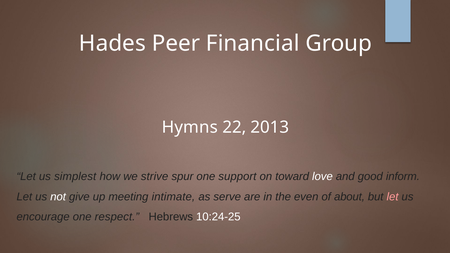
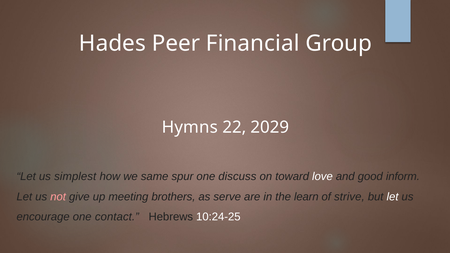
2013: 2013 -> 2029
strive: strive -> same
support: support -> discuss
not colour: white -> pink
intimate: intimate -> brothers
even: even -> learn
about: about -> strive
let at (393, 197) colour: pink -> white
respect: respect -> contact
